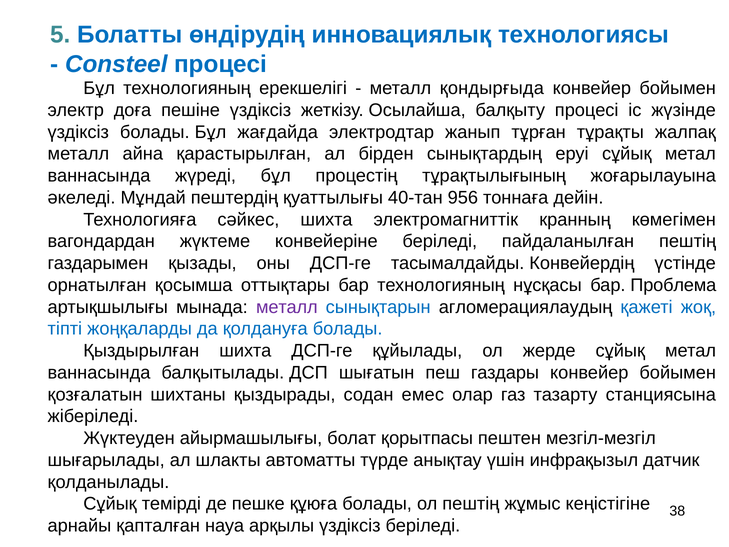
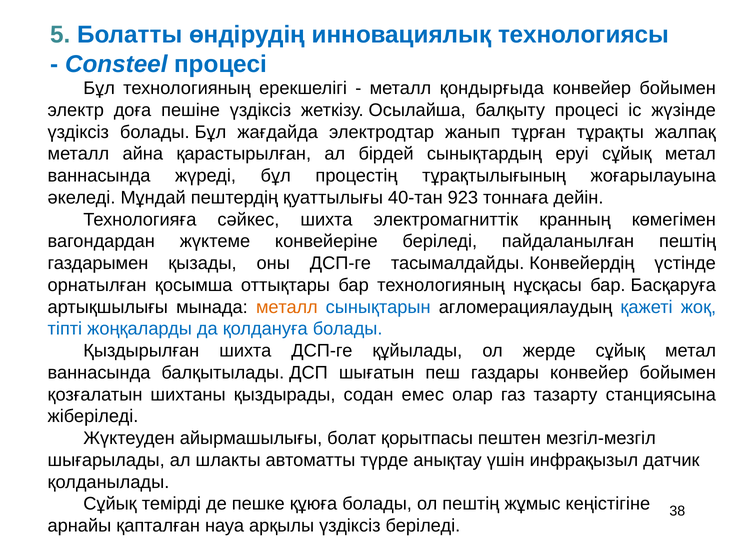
бірден: бірден -> бірдей
956: 956 -> 923
Проблема: Проблема -> Басқаруға
металл at (287, 307) colour: purple -> orange
